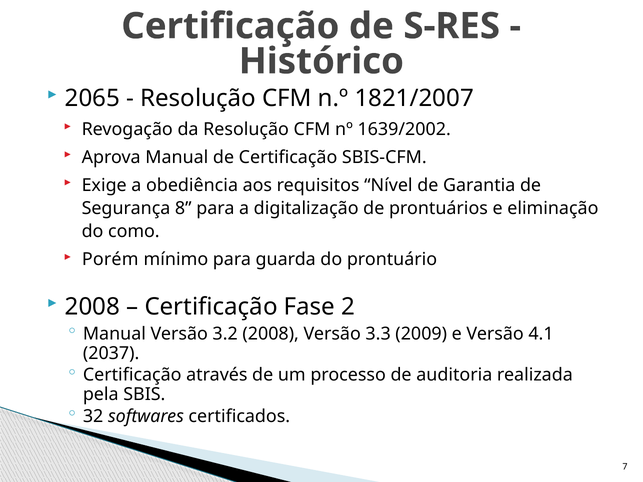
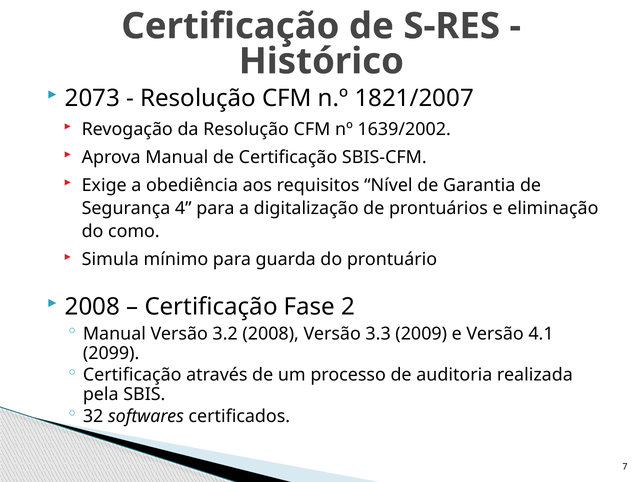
2065: 2065 -> 2073
8: 8 -> 4
Porém: Porém -> Simula
2037: 2037 -> 2099
